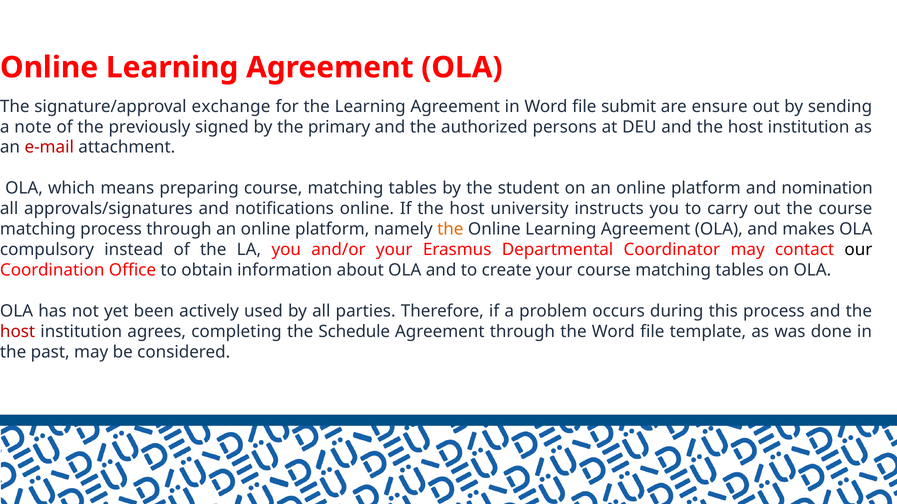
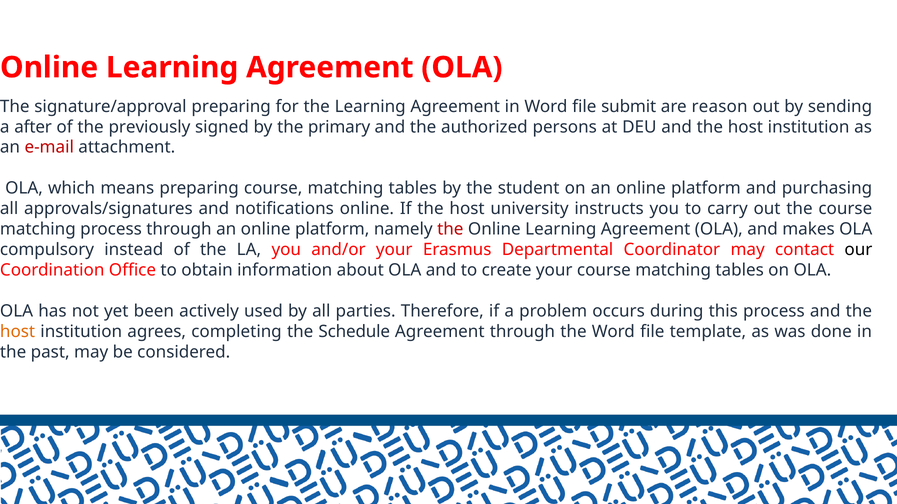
signature/approval exchange: exchange -> preparing
ensure: ensure -> reason
note: note -> after
nomination: nomination -> purchasing
the at (450, 229) colour: orange -> red
host at (18, 332) colour: red -> orange
